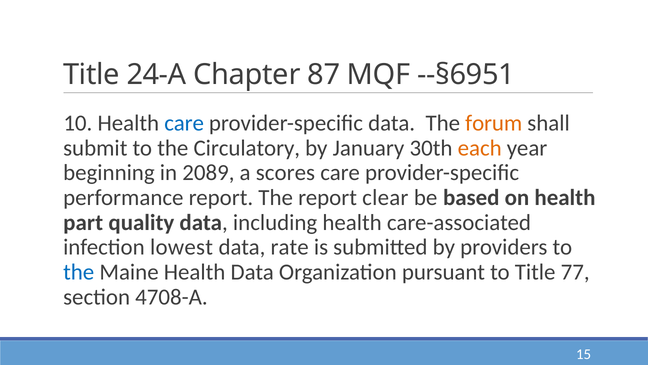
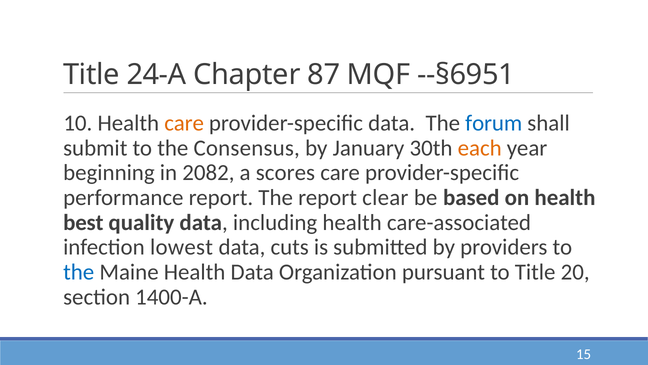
care at (184, 123) colour: blue -> orange
forum colour: orange -> blue
Circulatory: Circulatory -> Consensus
2089: 2089 -> 2082
part: part -> best
rate: rate -> cuts
77: 77 -> 20
4708-A: 4708-A -> 1400-A
